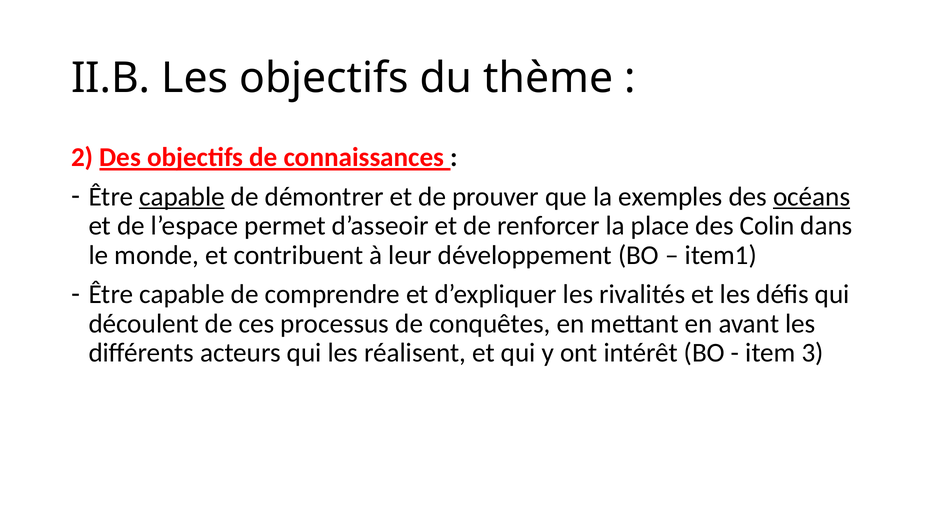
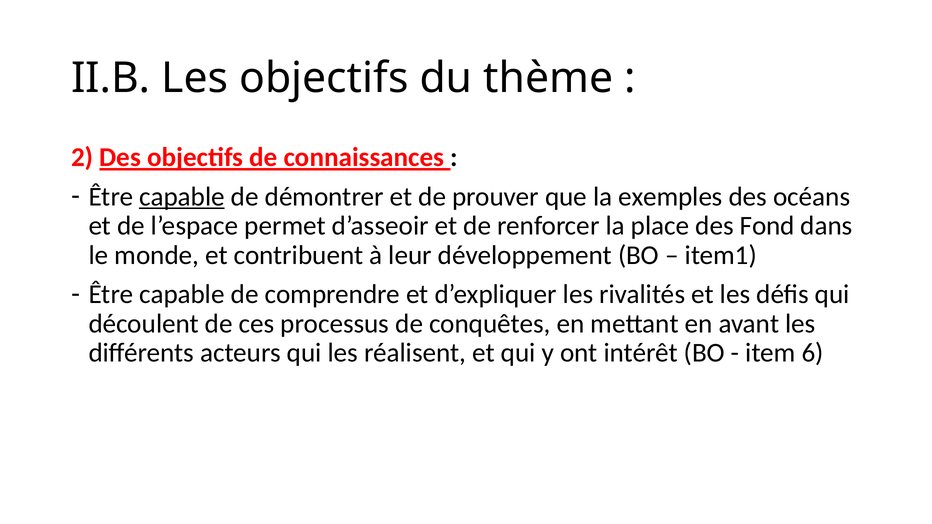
océans underline: present -> none
Colin: Colin -> Fond
3: 3 -> 6
